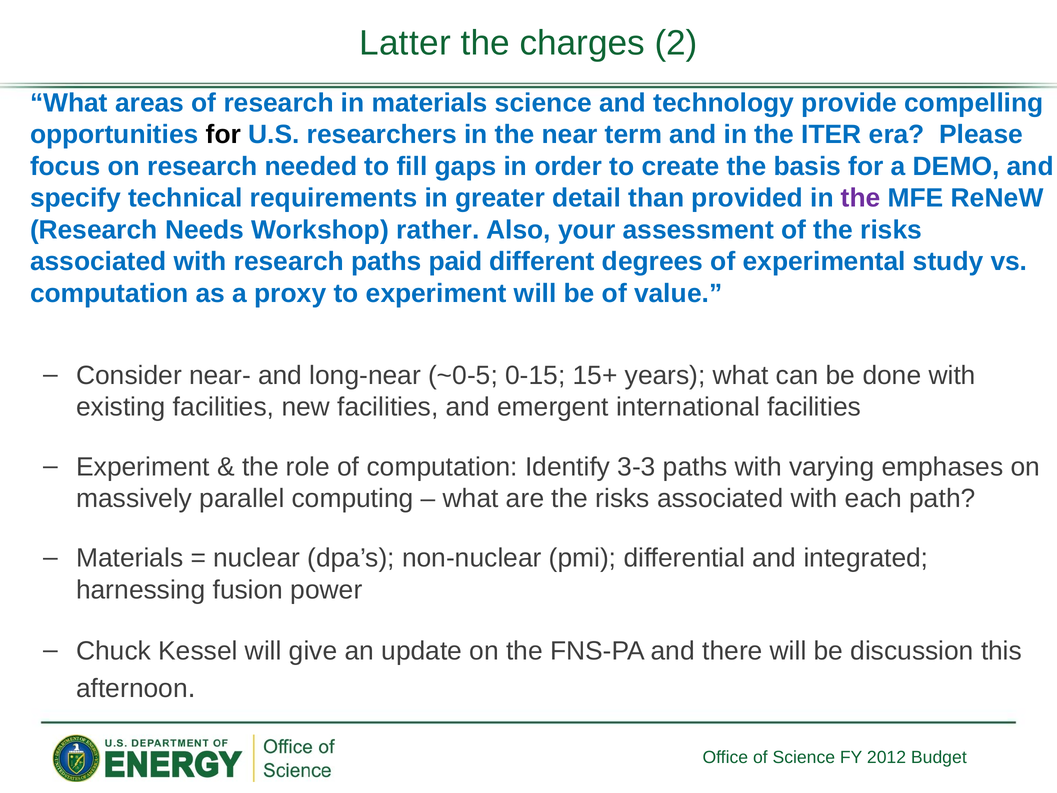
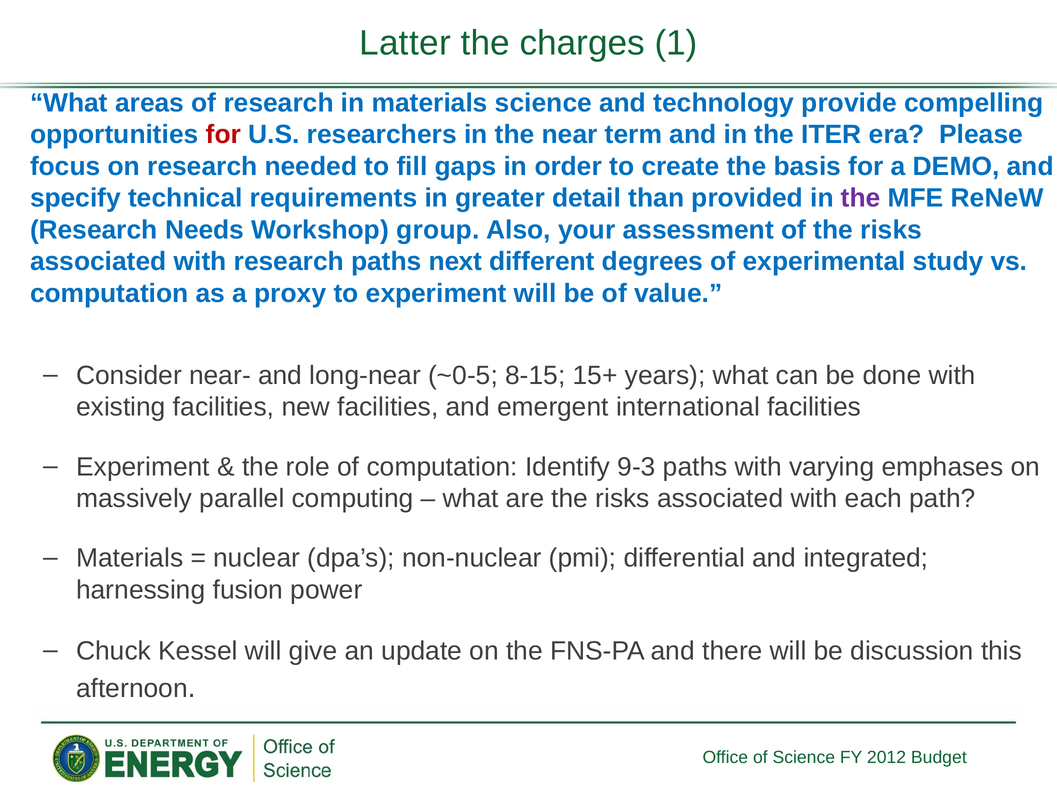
2: 2 -> 1
for at (223, 135) colour: black -> red
rather: rather -> group
paid: paid -> next
0-15: 0-15 -> 8-15
3-3: 3-3 -> 9-3
